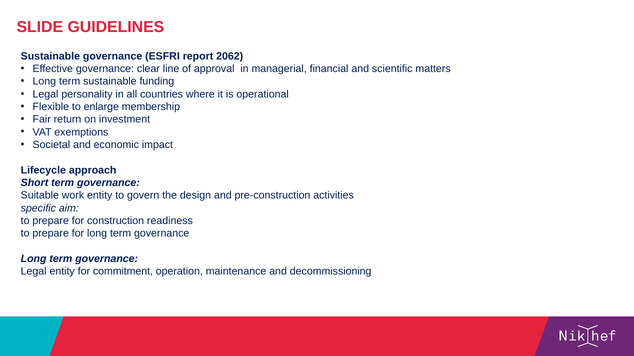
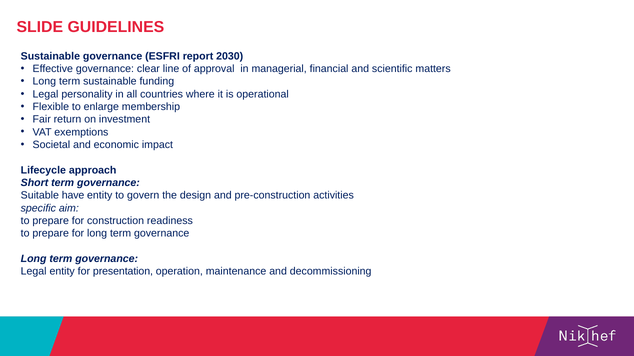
2062: 2062 -> 2030
work: work -> have
commitment: commitment -> presentation
